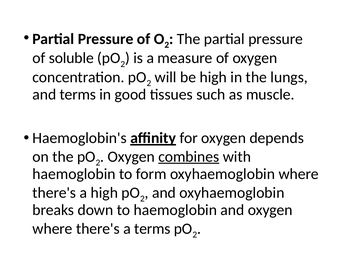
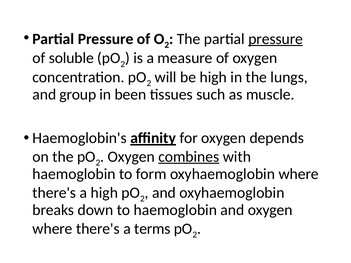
pressure at (276, 39) underline: none -> present
and terms: terms -> group
good: good -> been
